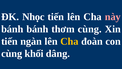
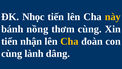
này colour: pink -> yellow
bánh bánh: bánh -> nồng
ngàn: ngàn -> nhận
khối: khối -> lành
